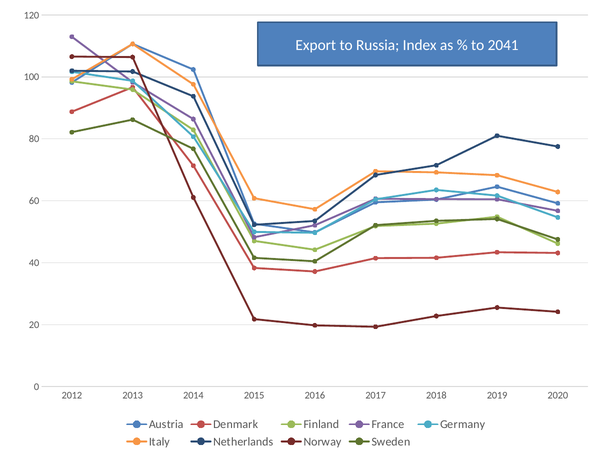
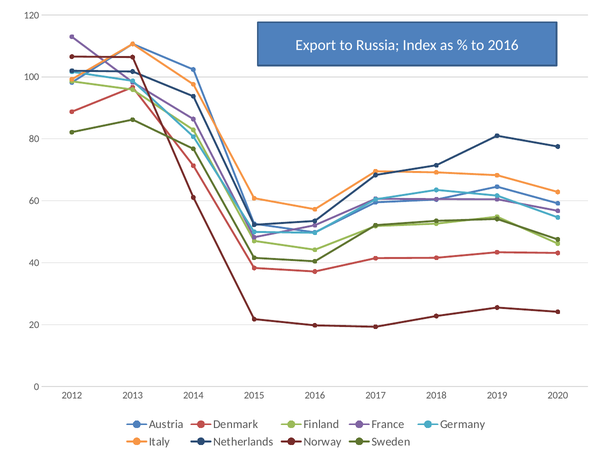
to 2041: 2041 -> 2016
